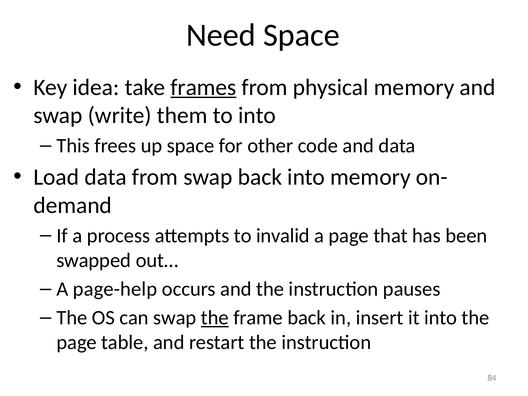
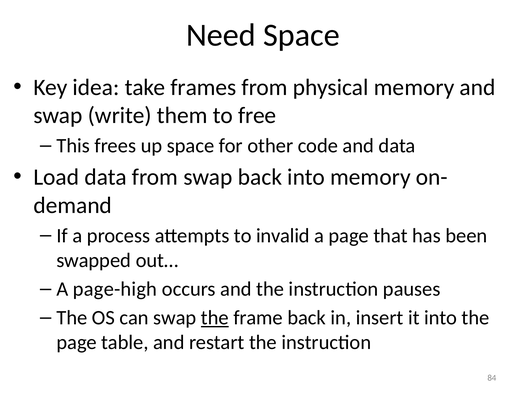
frames underline: present -> none
to into: into -> free
page-help: page-help -> page-high
